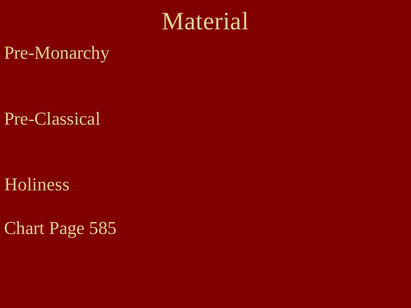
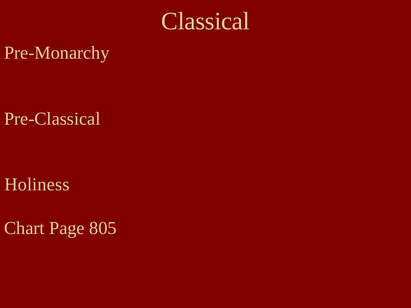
Material: Material -> Classical
585: 585 -> 805
